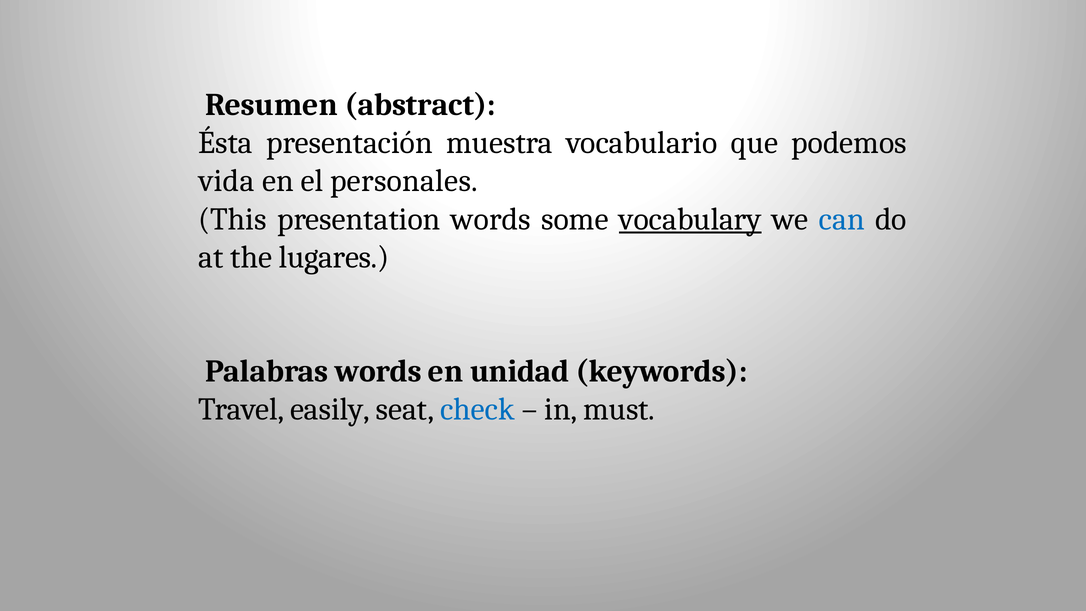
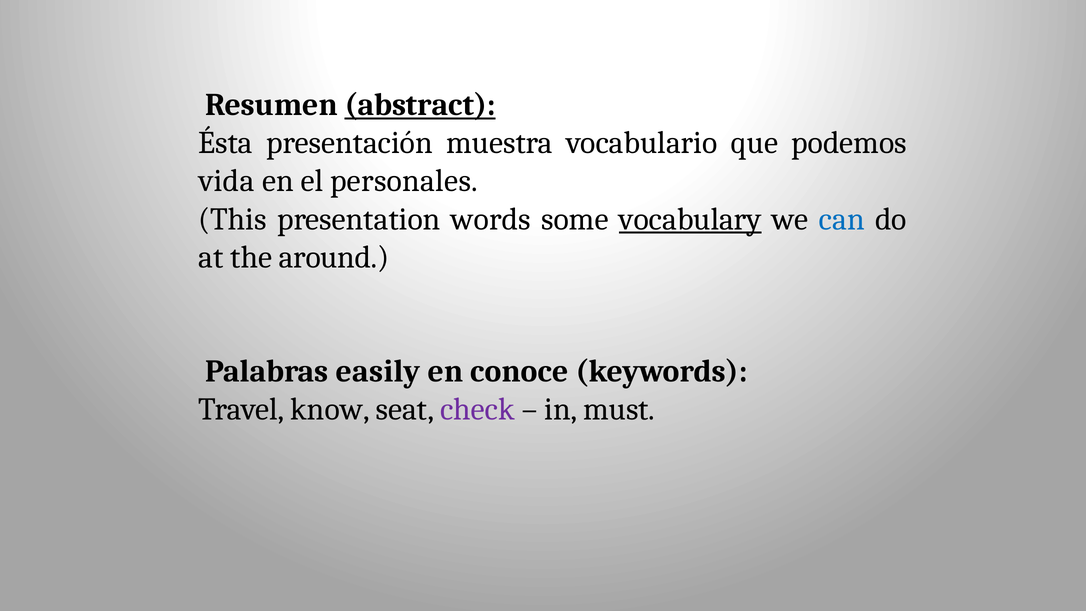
abstract underline: none -> present
lugares: lugares -> around
Palabras words: words -> easily
unidad: unidad -> conoce
easily: easily -> know
check colour: blue -> purple
